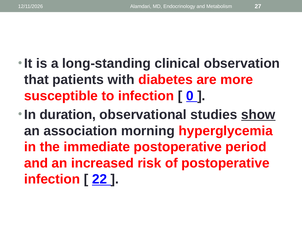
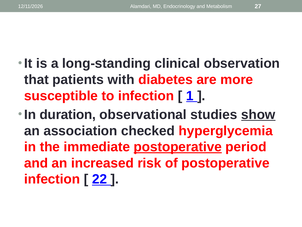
0: 0 -> 1
morning: morning -> checked
postoperative at (178, 147) underline: none -> present
